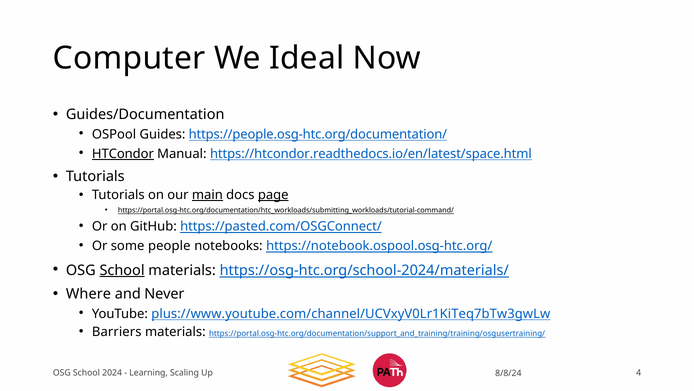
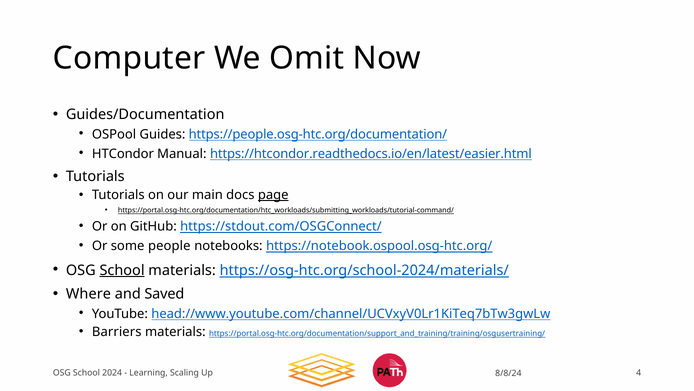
Ideal: Ideal -> Omit
HTCondor underline: present -> none
https://htcondor.readthedocs.io/en/latest/space.html: https://htcondor.readthedocs.io/en/latest/space.html -> https://htcondor.readthedocs.io/en/latest/easier.html
main underline: present -> none
https://pasted.com/OSGConnect/: https://pasted.com/OSGConnect/ -> https://stdout.com/OSGConnect/
Never: Never -> Saved
plus://www.youtube.com/channel/UCVxyV0Lr1KiTeq7bTw3gwLw: plus://www.youtube.com/channel/UCVxyV0Lr1KiTeq7bTw3gwLw -> head://www.youtube.com/channel/UCVxyV0Lr1KiTeq7bTw3gwLw
